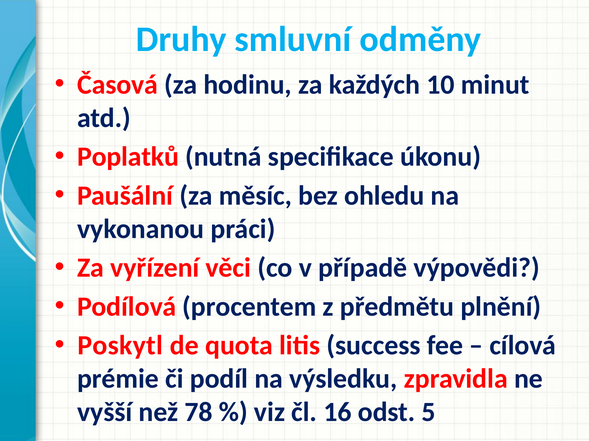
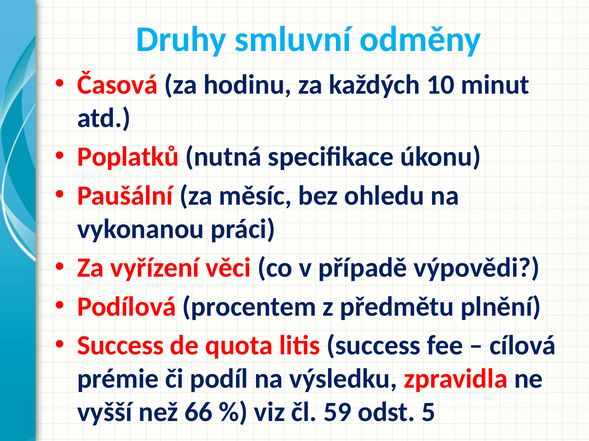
Poskytl at (120, 346): Poskytl -> Success
78: 78 -> 66
16: 16 -> 59
